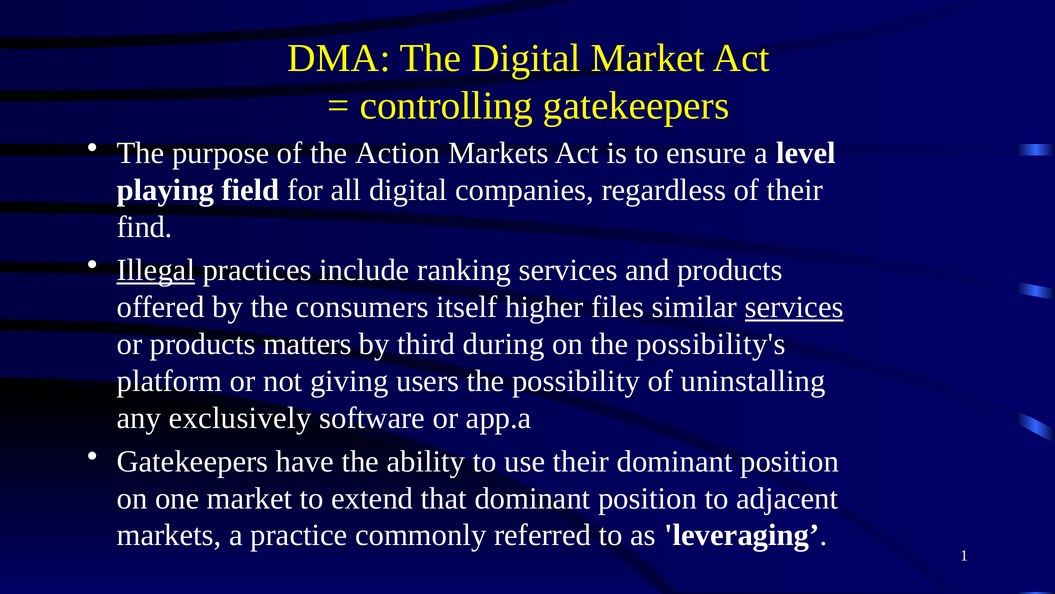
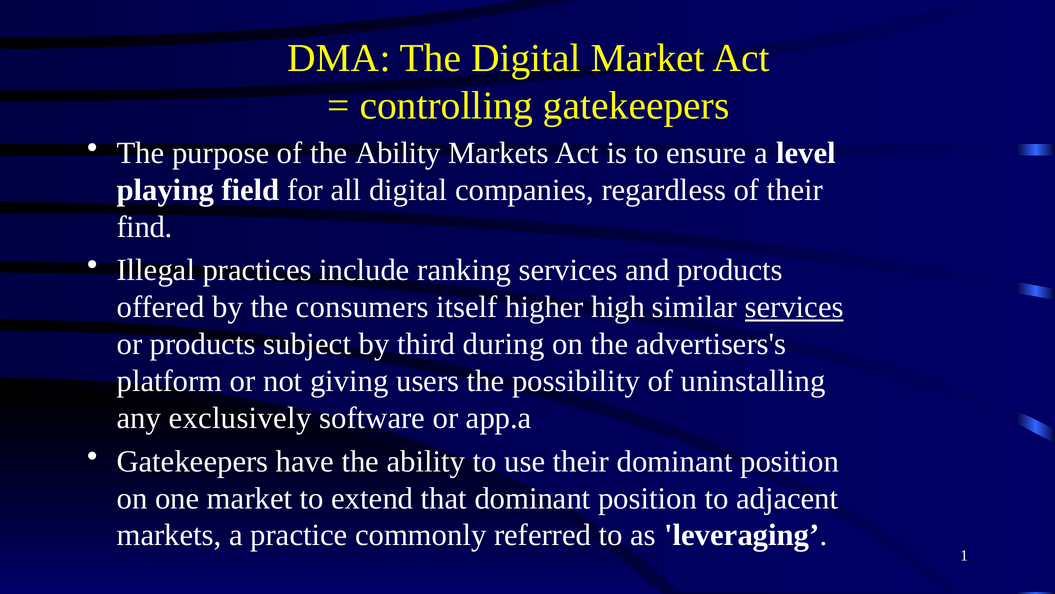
of the Action: Action -> Ability
Illegal underline: present -> none
files: files -> high
matters: matters -> subject
possibility's: possibility's -> advertisers's
